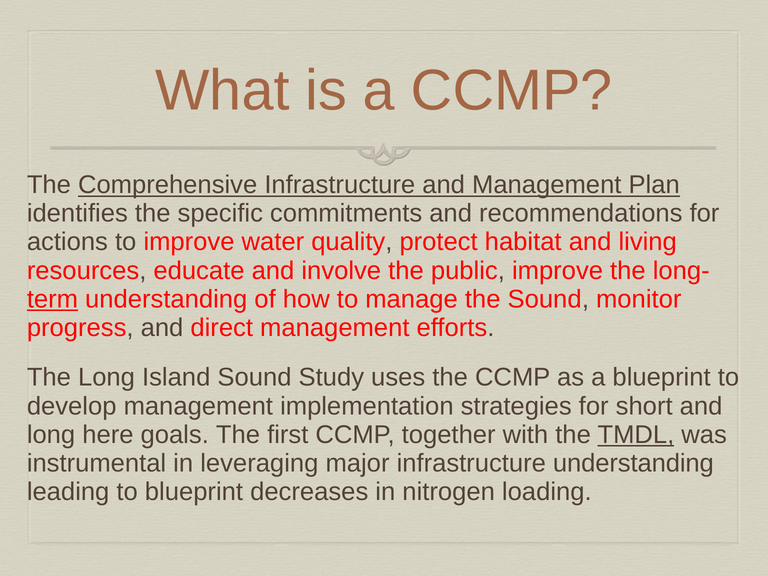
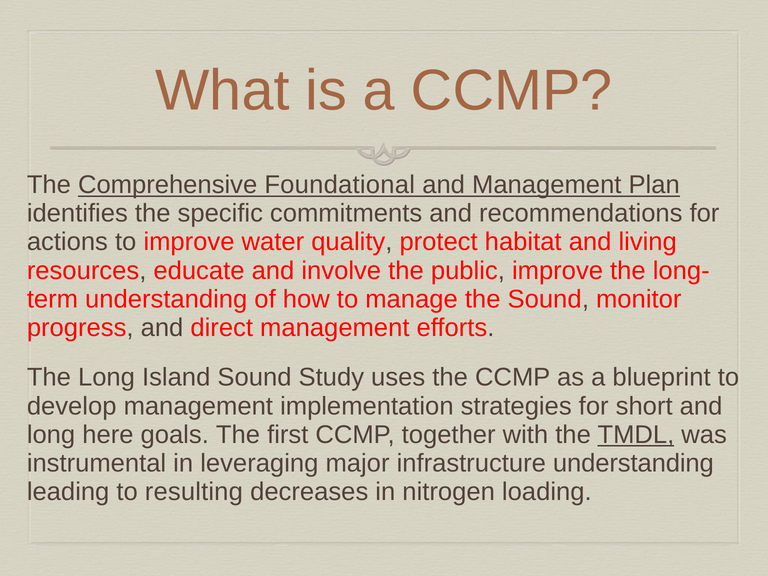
Comprehensive Infrastructure: Infrastructure -> Foundational
term underline: present -> none
to blueprint: blueprint -> resulting
